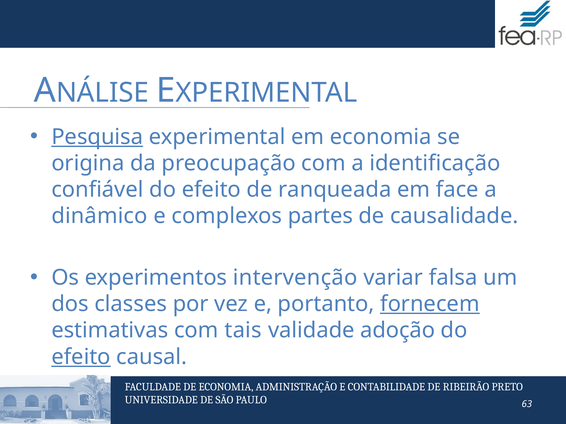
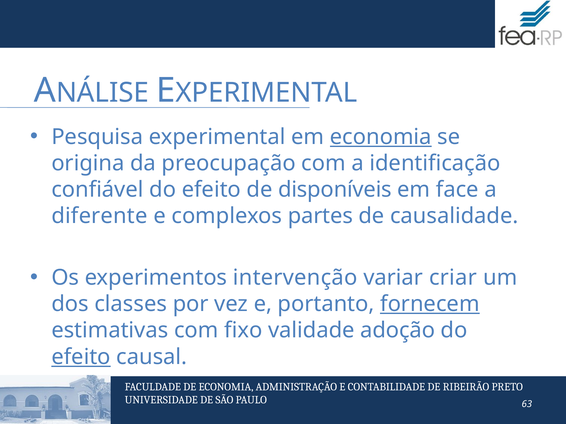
Pesquisa underline: present -> none
economia at (381, 137) underline: none -> present
ranqueada: ranqueada -> disponíveis
dinâmico: dinâmico -> diferente
falsa: falsa -> criar
tais: tais -> fixo
